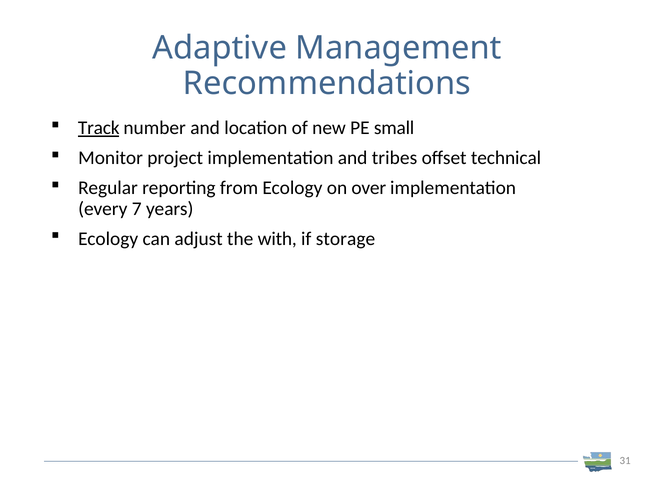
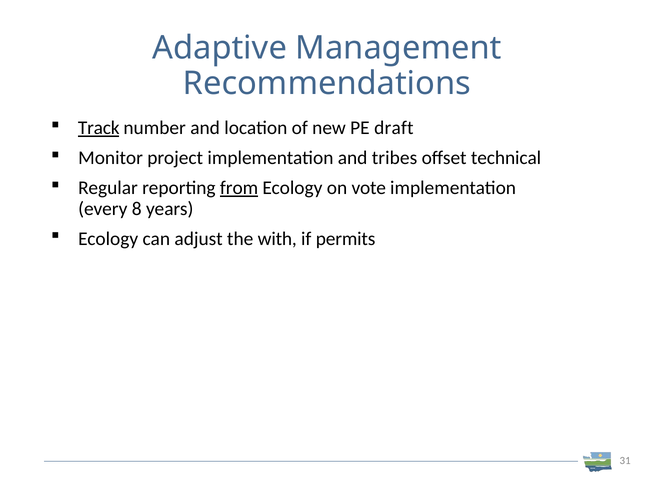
small: small -> draft
from underline: none -> present
over: over -> vote
7: 7 -> 8
storage: storage -> permits
